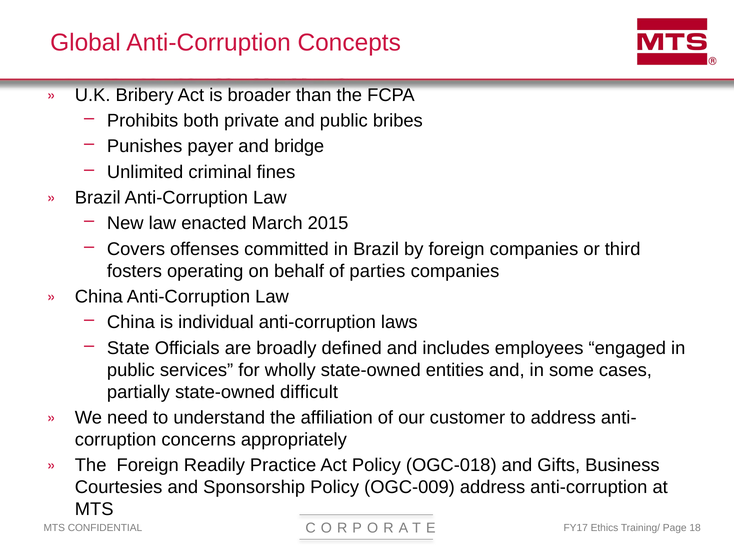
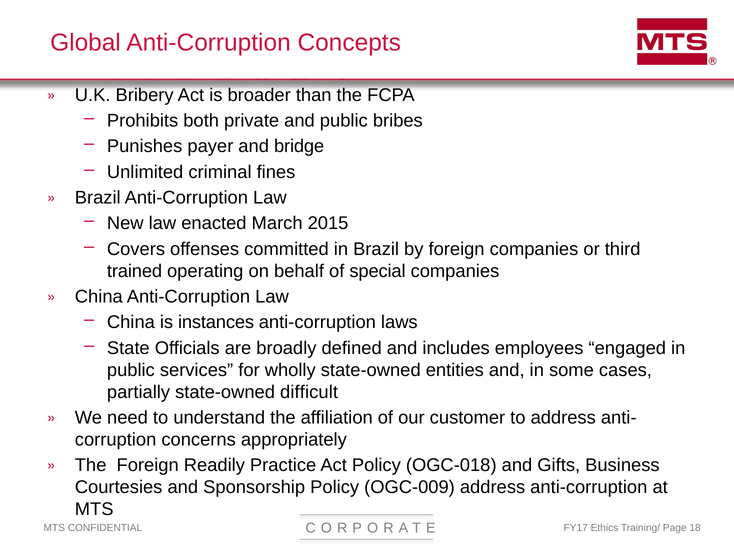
fosters: fosters -> trained
parties: parties -> special
individual: individual -> instances
